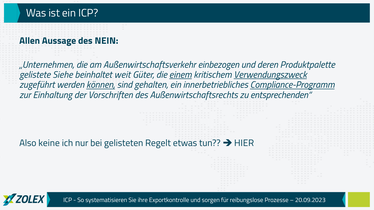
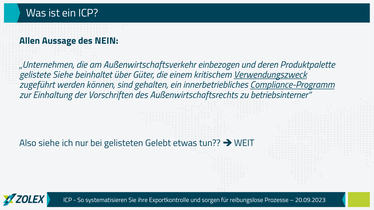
weit: weit -> über
einem underline: present -> none
können underline: present -> none
entsprechenden“: entsprechenden“ -> betriebsinterner“
Also keine: keine -> siehe
Regelt: Regelt -> Gelebt
HIER: HIER -> WEIT
